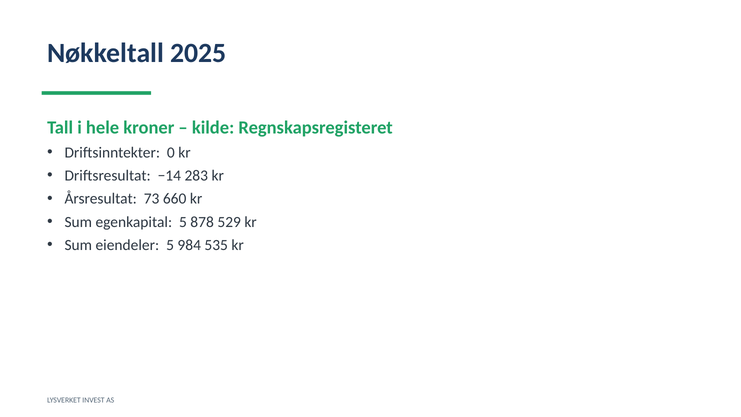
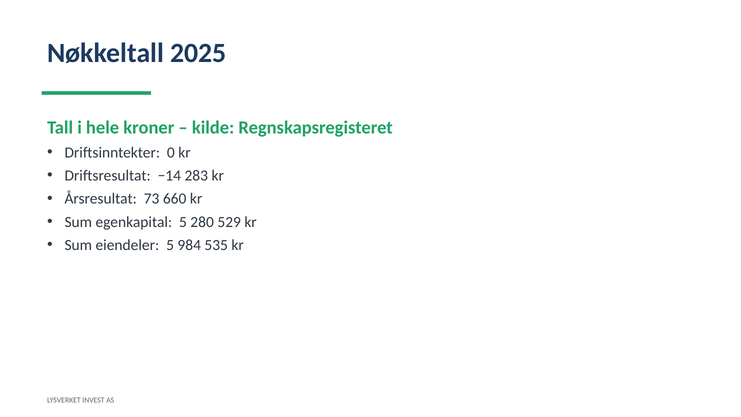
878: 878 -> 280
